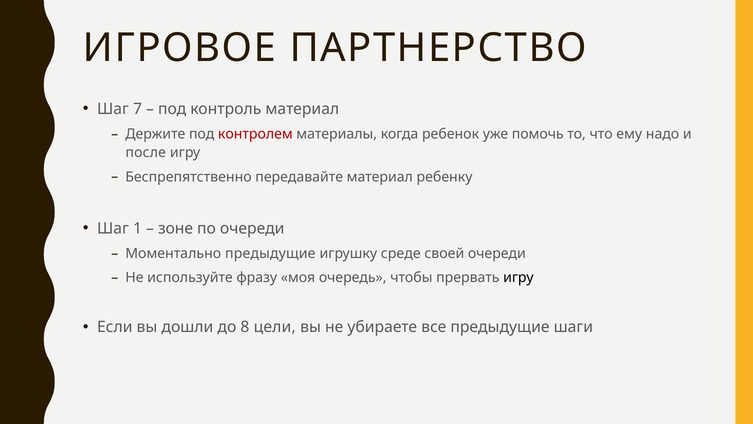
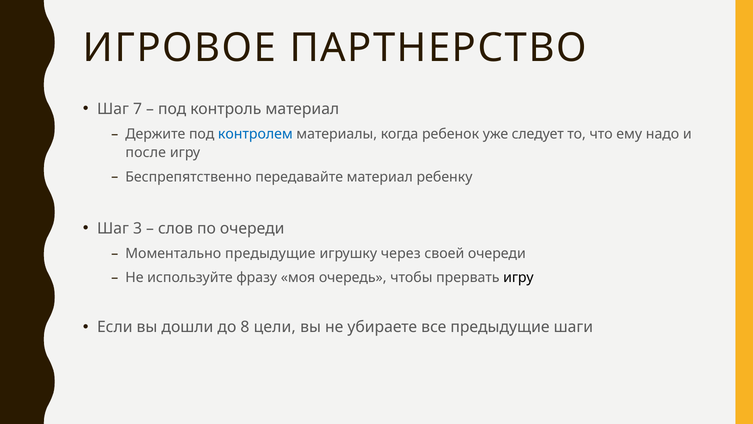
контролем colour: red -> blue
помочь: помочь -> следует
1: 1 -> 3
зоне: зоне -> слов
среде: среде -> через
